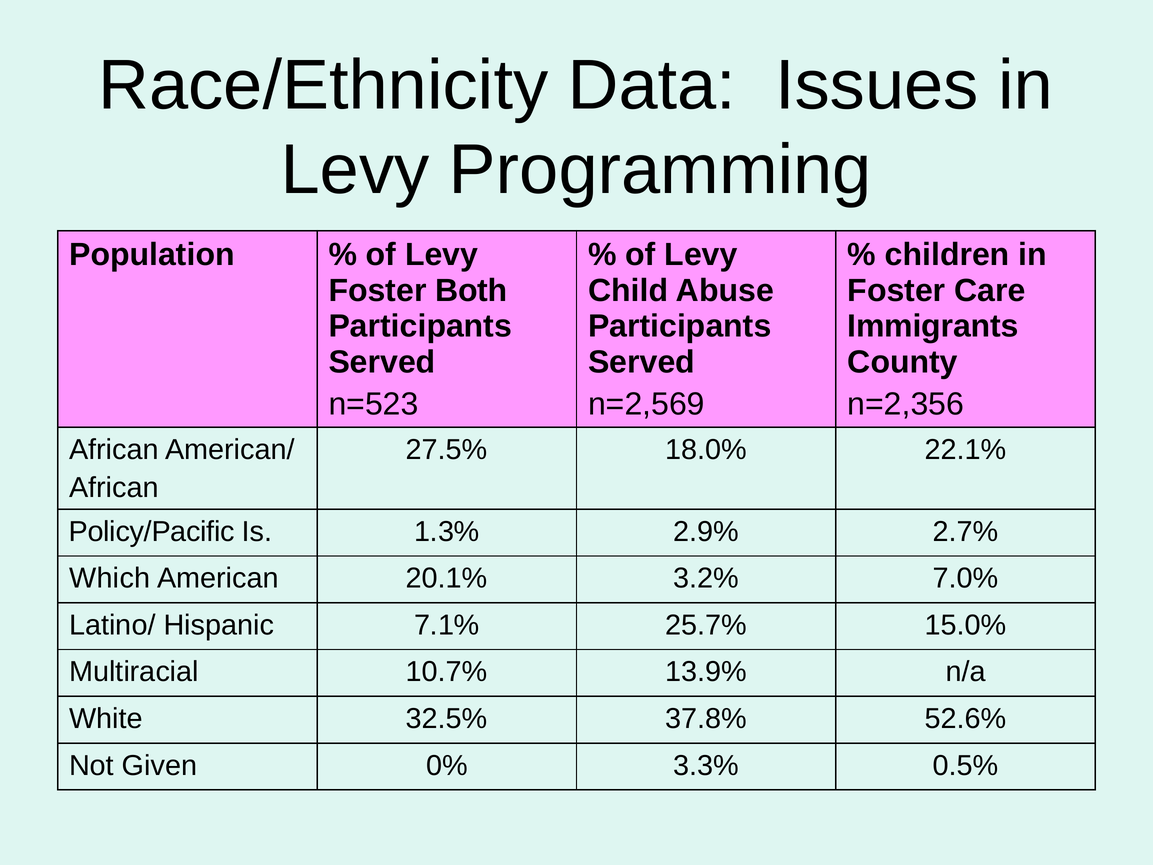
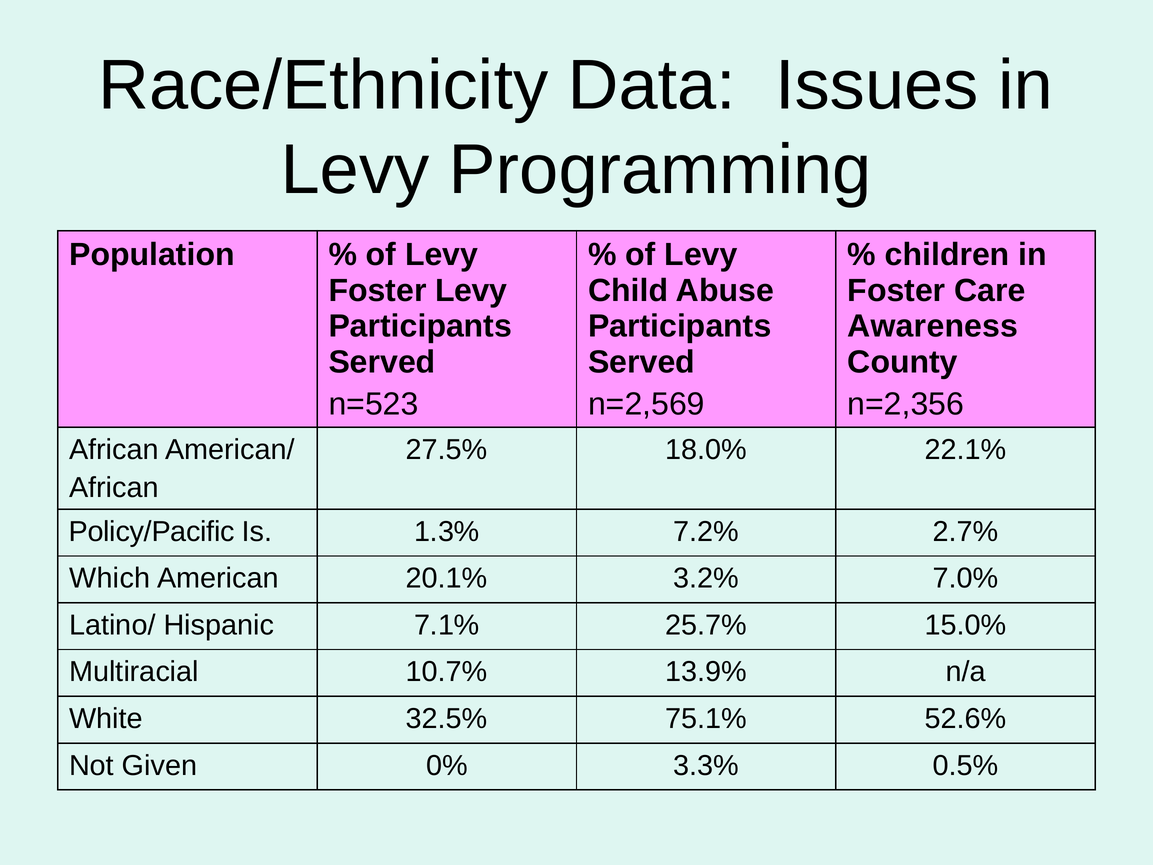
Foster Both: Both -> Levy
Immigrants: Immigrants -> Awareness
2.9%: 2.9% -> 7.2%
37.8%: 37.8% -> 75.1%
